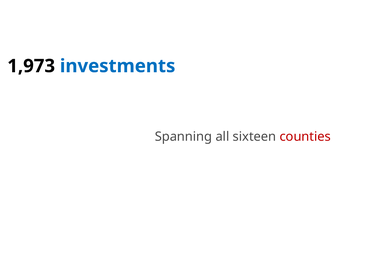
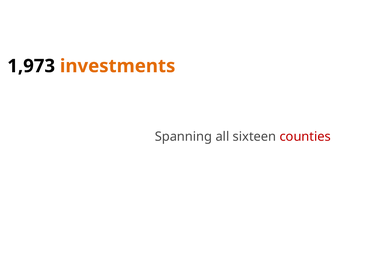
investments colour: blue -> orange
